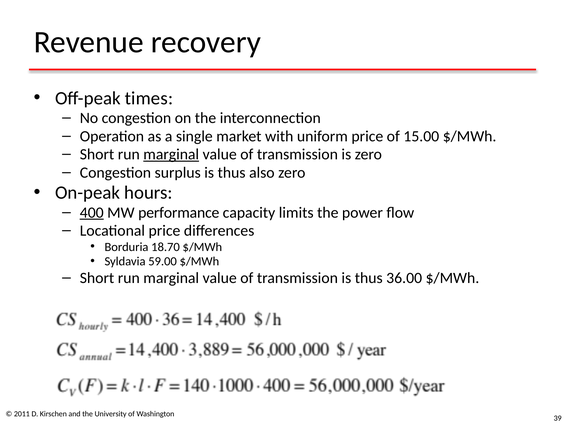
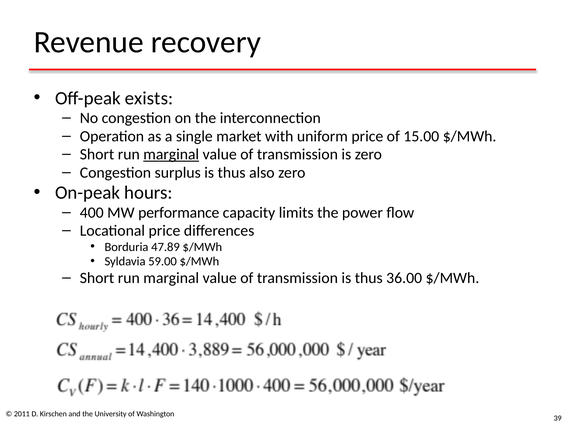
times: times -> exists
400 underline: present -> none
18.70: 18.70 -> 47.89
